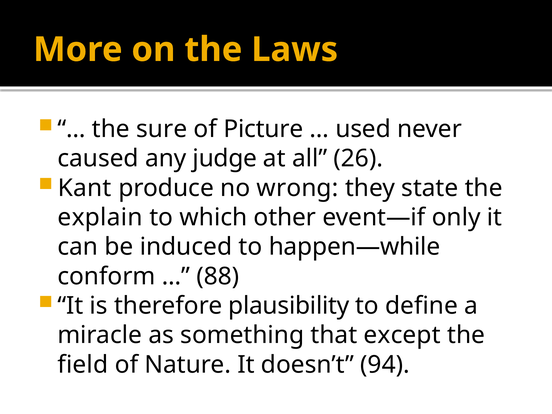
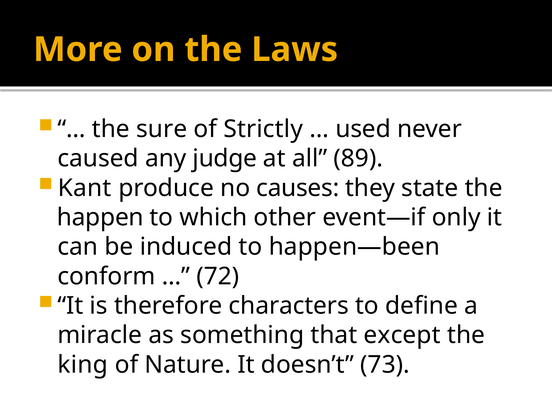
Picture: Picture -> Strictly
26: 26 -> 89
wrong: wrong -> causes
explain: explain -> happen
happen—while: happen—while -> happen—been
88: 88 -> 72
plausibility: plausibility -> characters
field: field -> king
94: 94 -> 73
